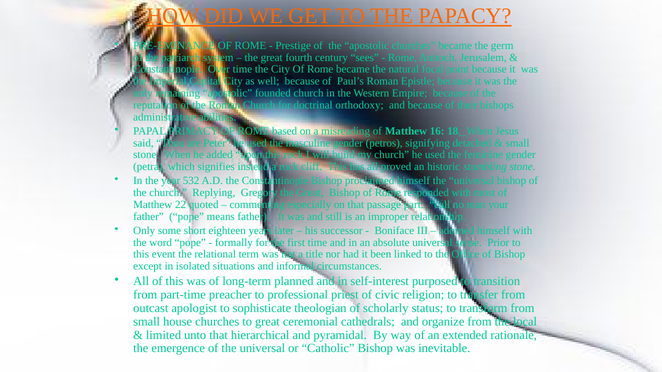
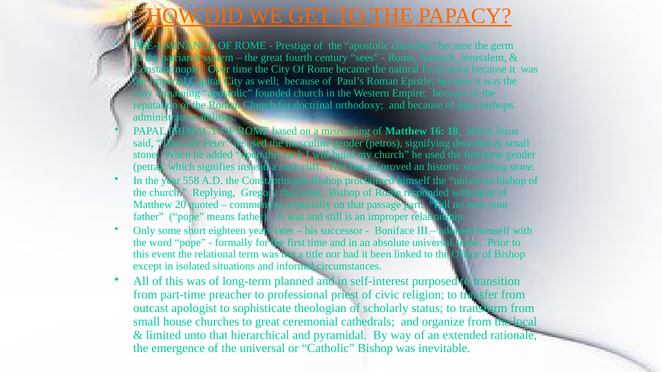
532: 532 -> 558
22: 22 -> 20
